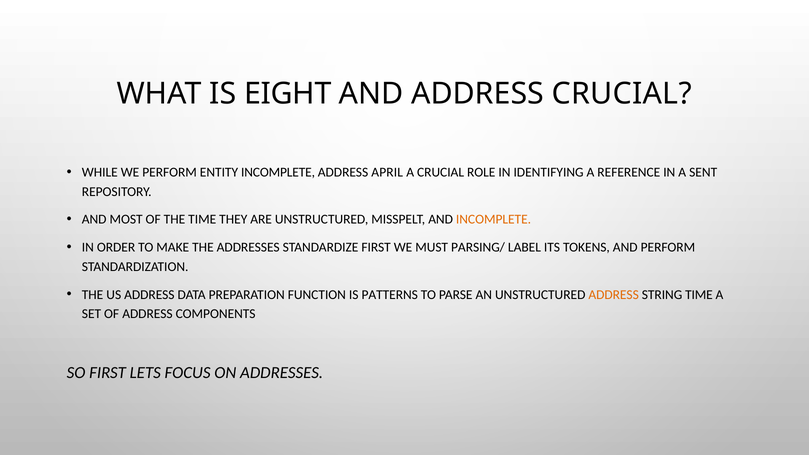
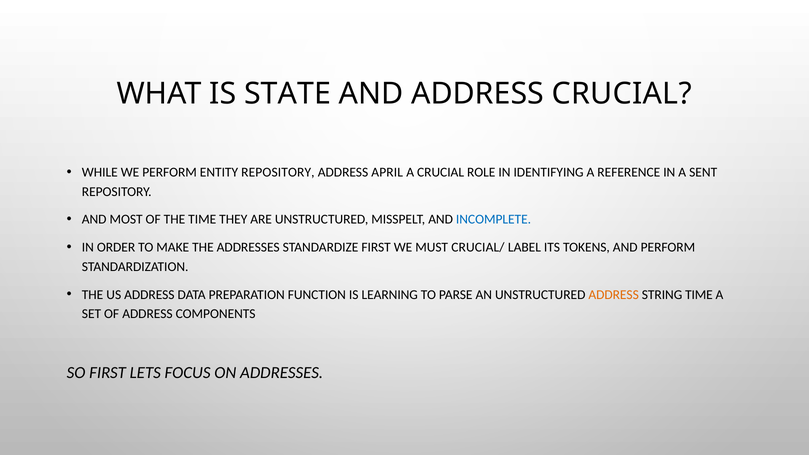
EIGHT: EIGHT -> STATE
ENTITY INCOMPLETE: INCOMPLETE -> REPOSITORY
INCOMPLETE at (494, 220) colour: orange -> blue
PARSING/: PARSING/ -> CRUCIAL/
PATTERNS: PATTERNS -> LEARNING
